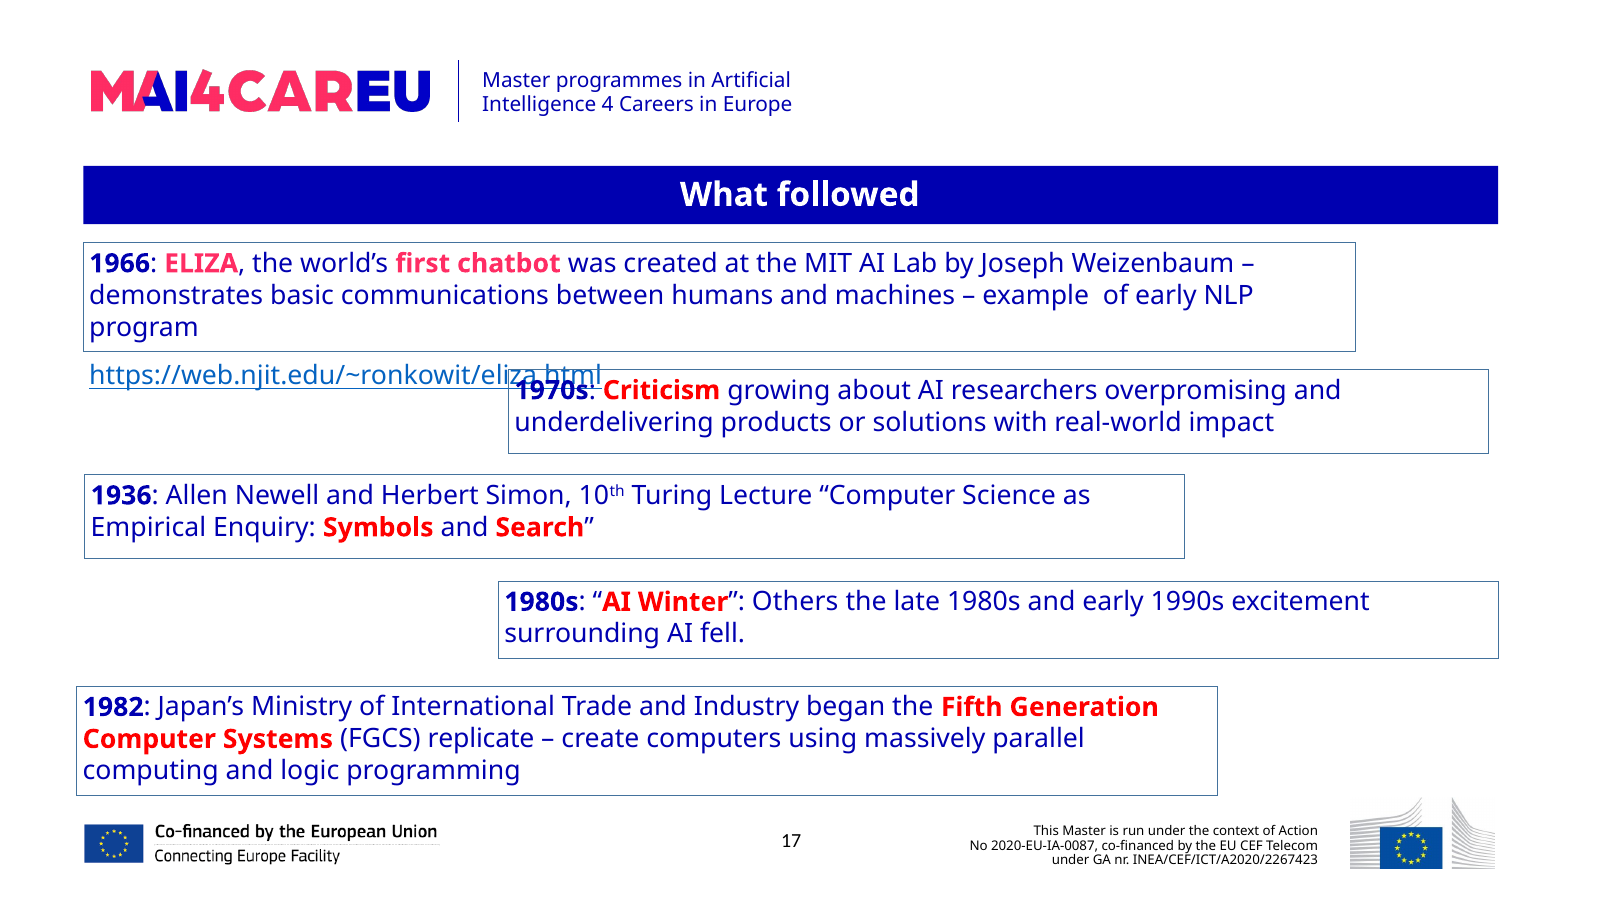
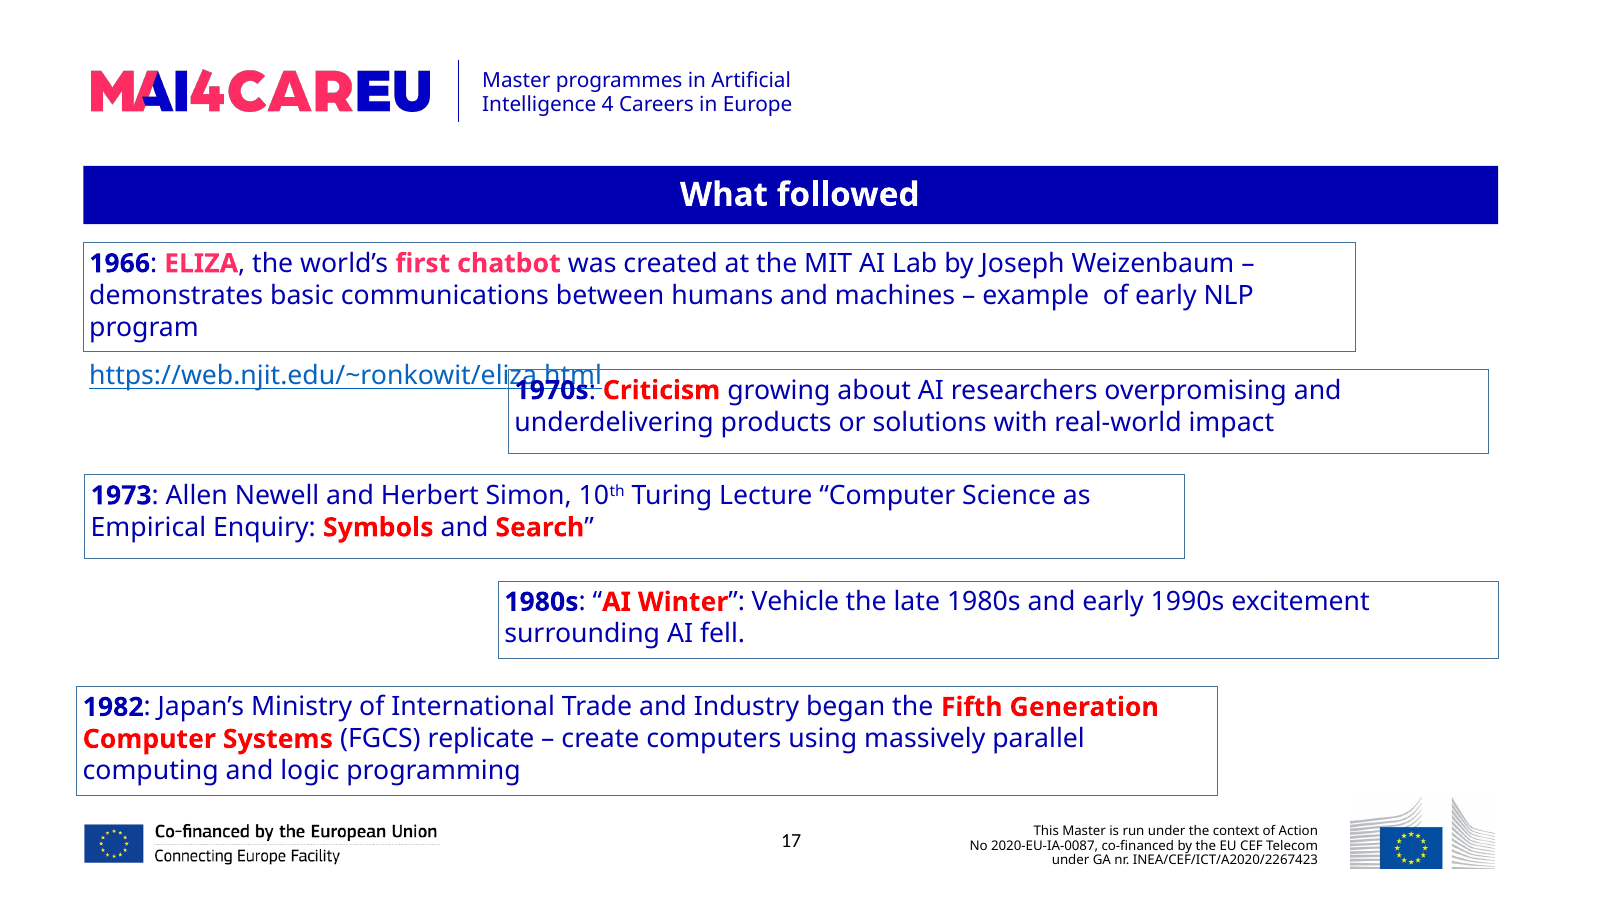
1936: 1936 -> 1973
Others: Others -> Vehicle
